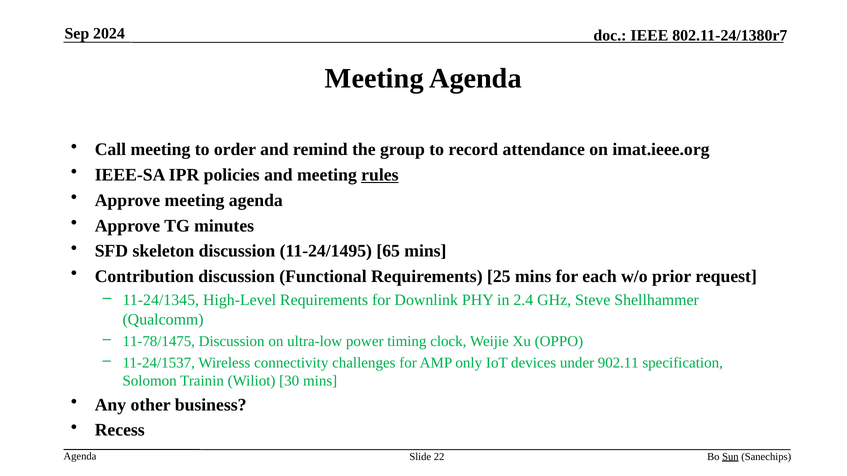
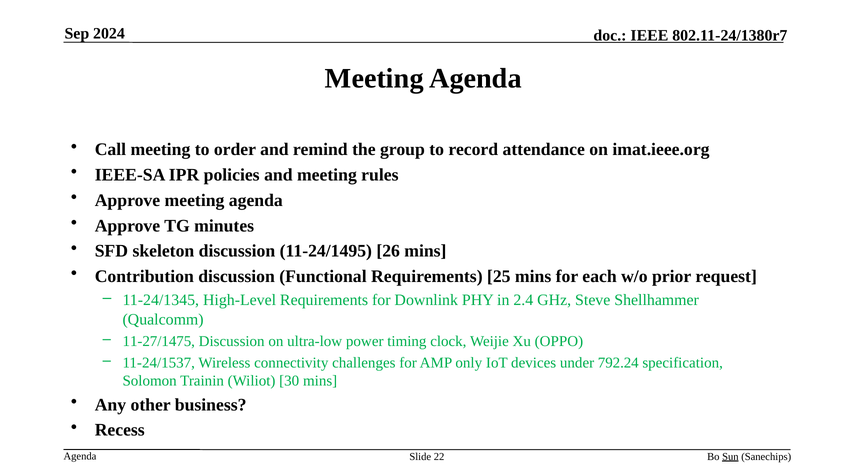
rules underline: present -> none
65: 65 -> 26
11-78/1475: 11-78/1475 -> 11-27/1475
902.11: 902.11 -> 792.24
